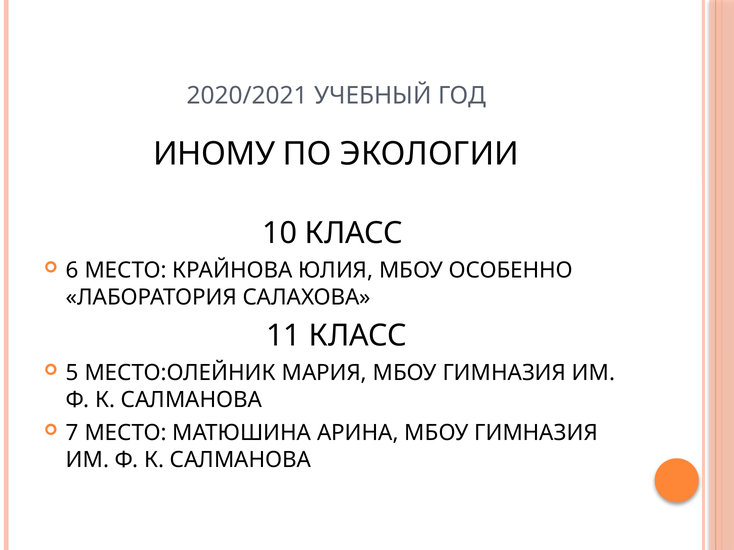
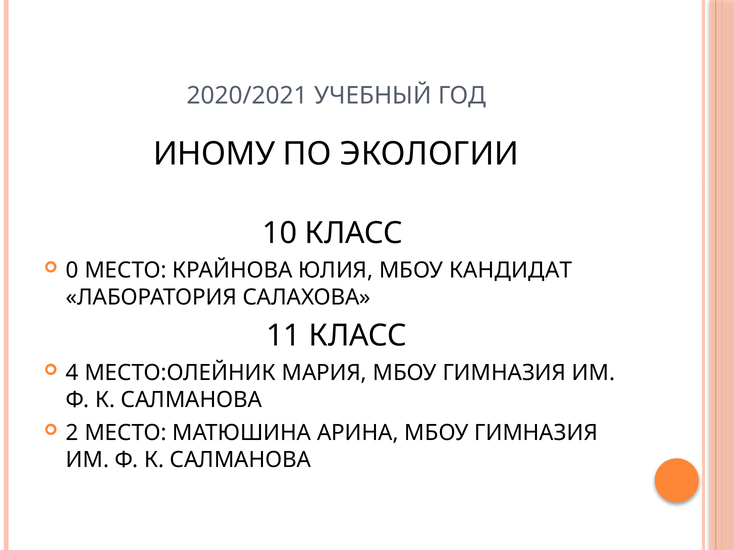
6: 6 -> 0
ОСОБЕННО: ОСОБЕННО -> КАНДИДАТ
5: 5 -> 4
7: 7 -> 2
